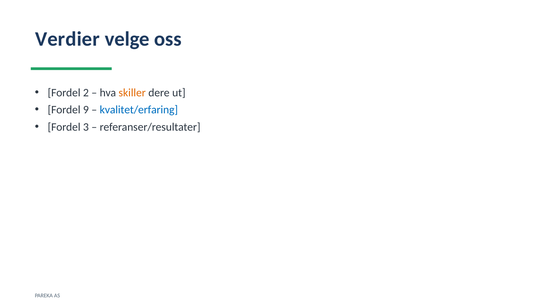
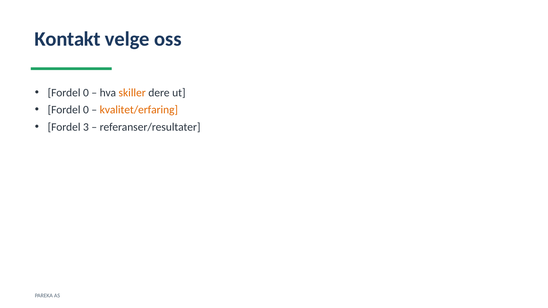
Verdier: Verdier -> Kontakt
2 at (86, 93): 2 -> 0
9 at (86, 110): 9 -> 0
kvalitet/erfaring colour: blue -> orange
